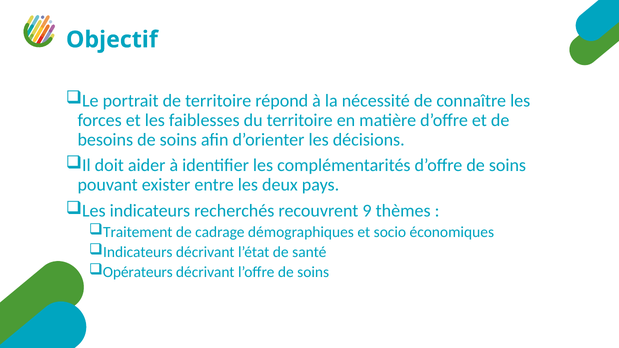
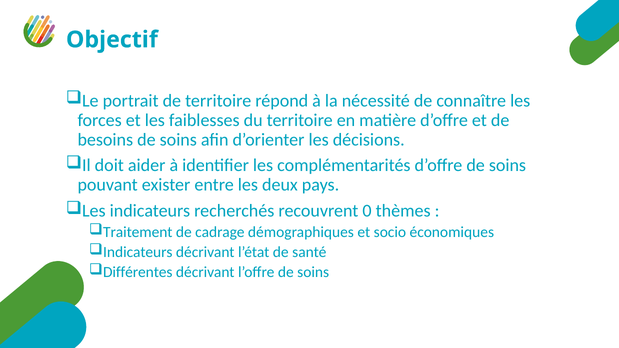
9: 9 -> 0
Opérateurs: Opérateurs -> Différentes
